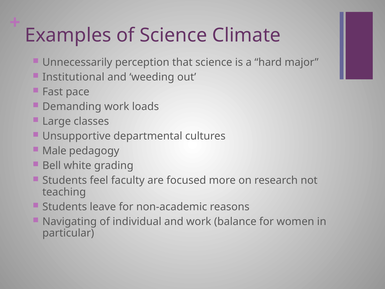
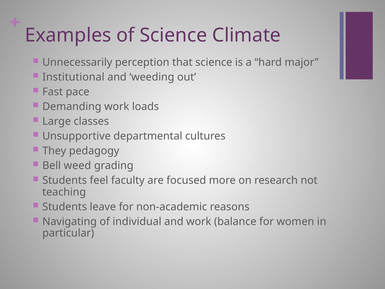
Male: Male -> They
white: white -> weed
